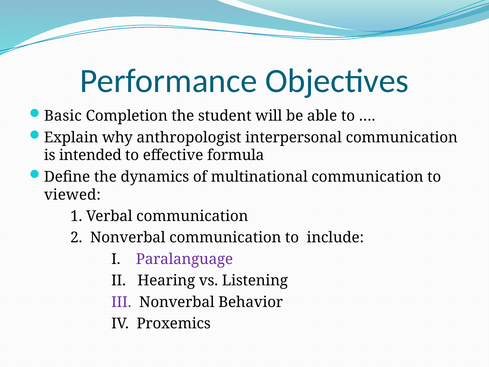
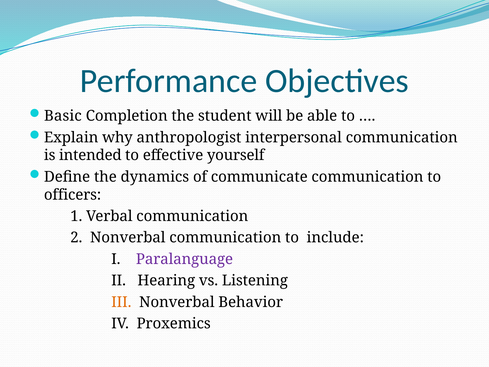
formula: formula -> yourself
multinational: multinational -> communicate
viewed: viewed -> officers
III colour: purple -> orange
